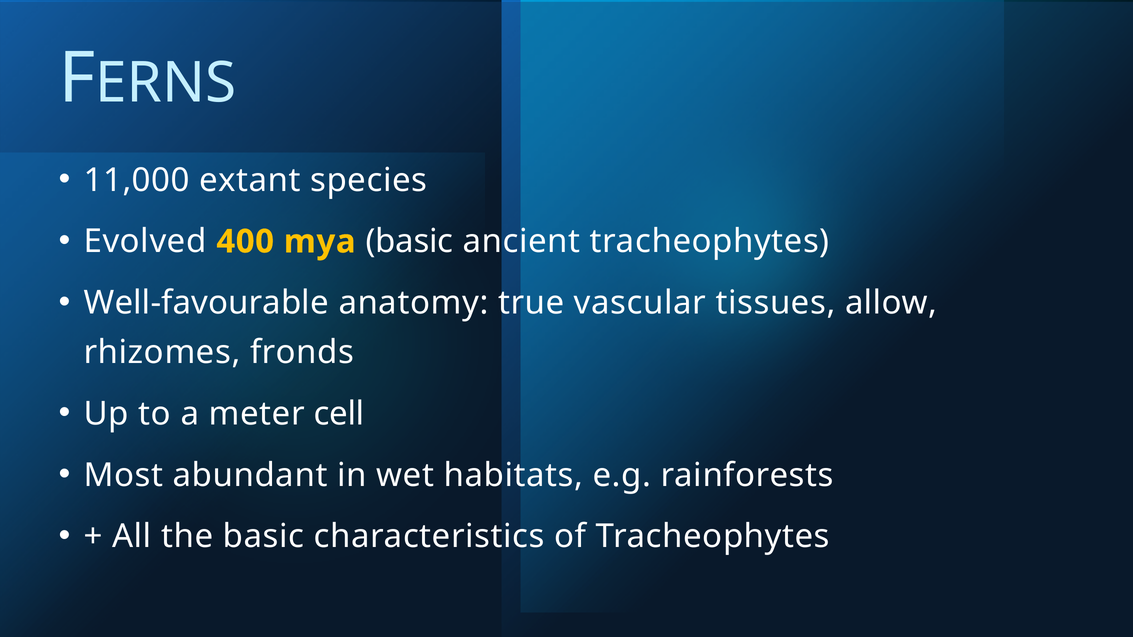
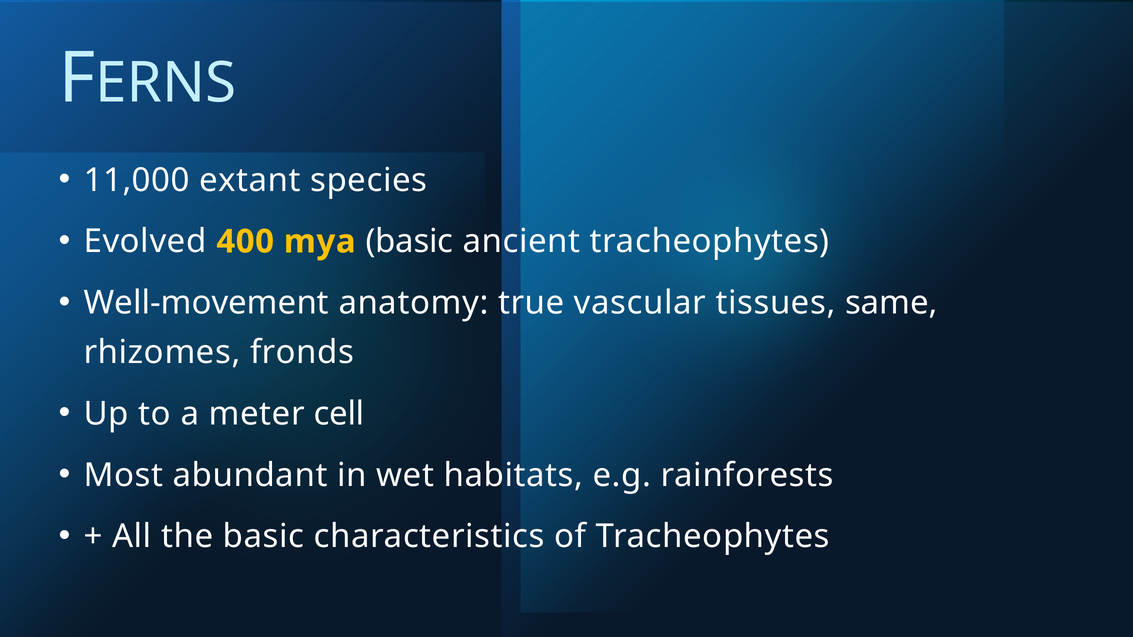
Well-favourable: Well-favourable -> Well-movement
allow: allow -> same
